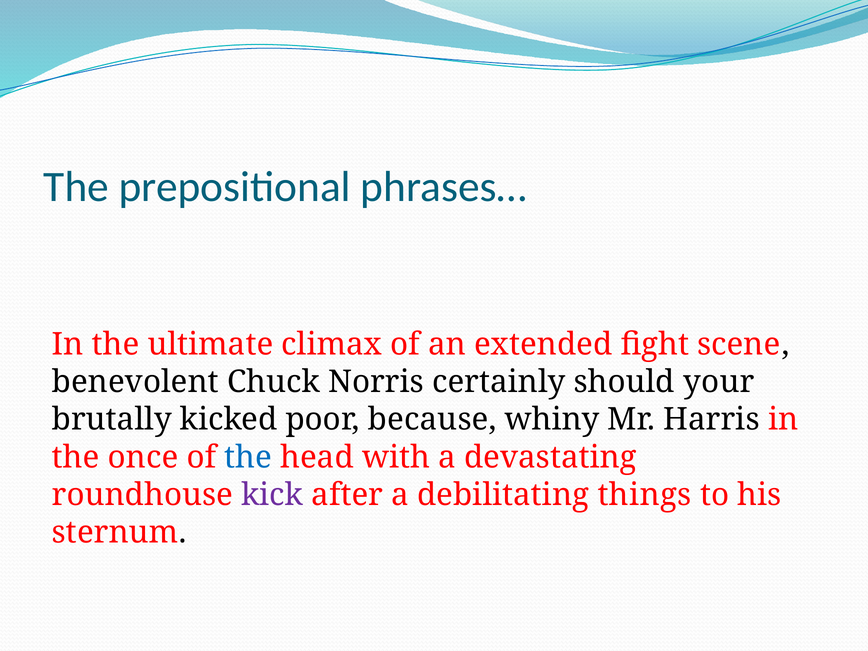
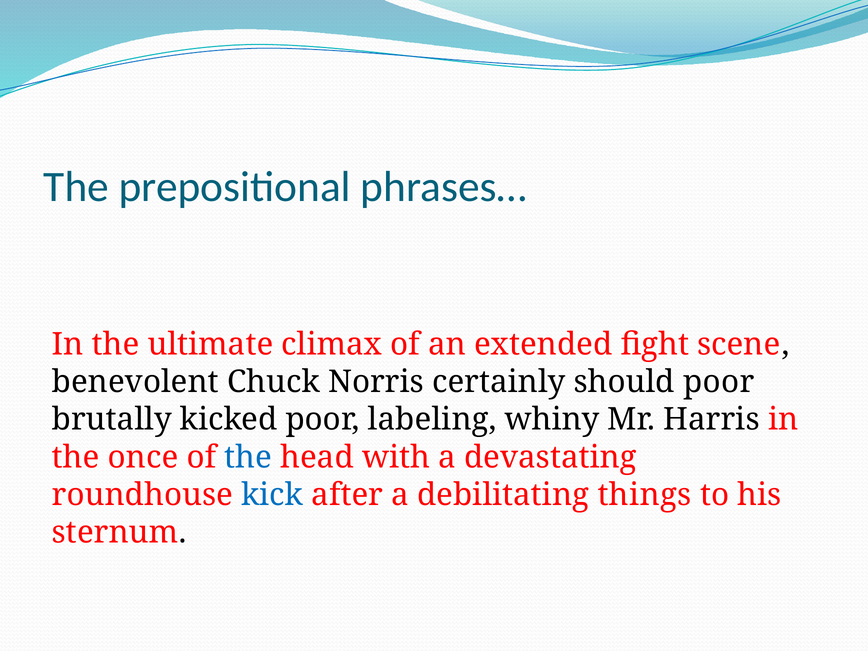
should your: your -> poor
because: because -> labeling
kick colour: purple -> blue
